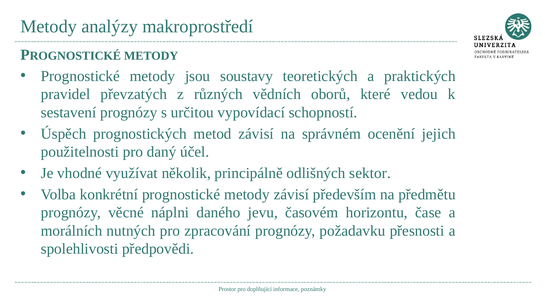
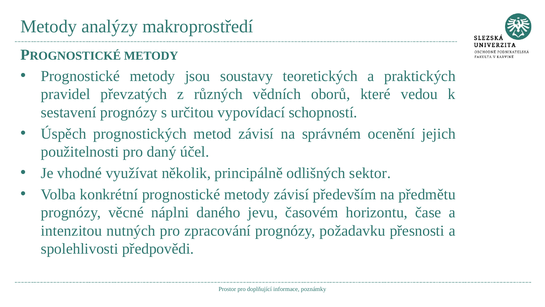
morálních: morálních -> intenzitou
